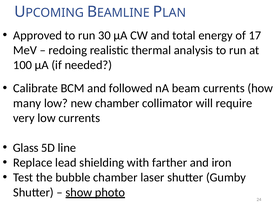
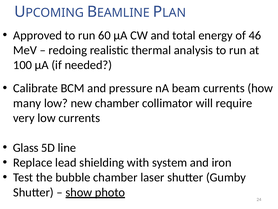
30: 30 -> 60
17: 17 -> 46
followed: followed -> pressure
farther: farther -> system
